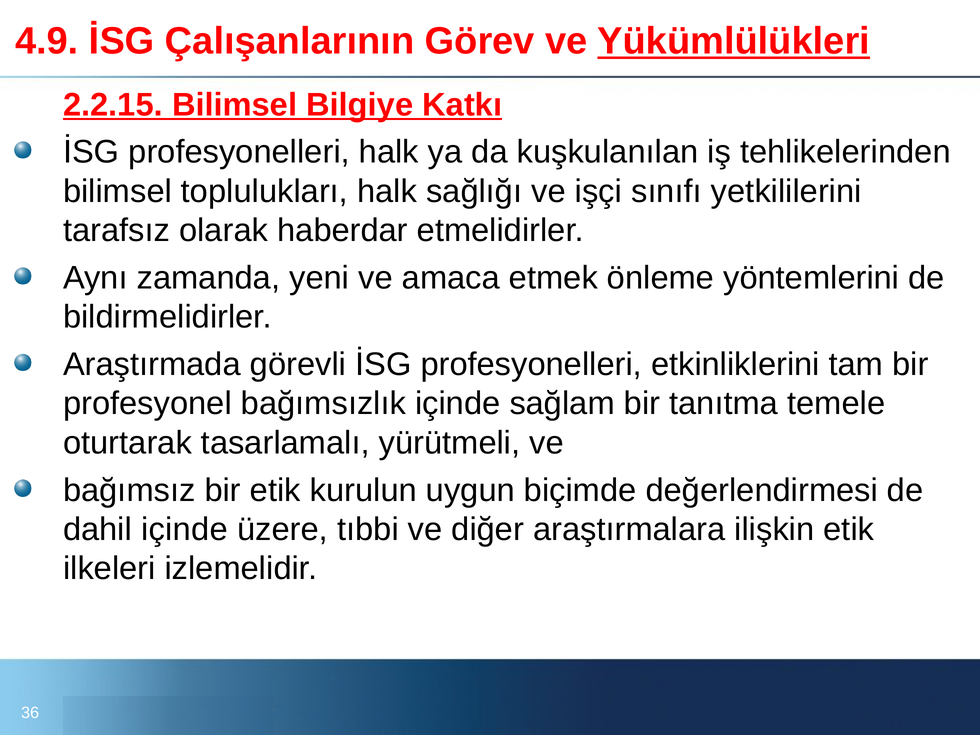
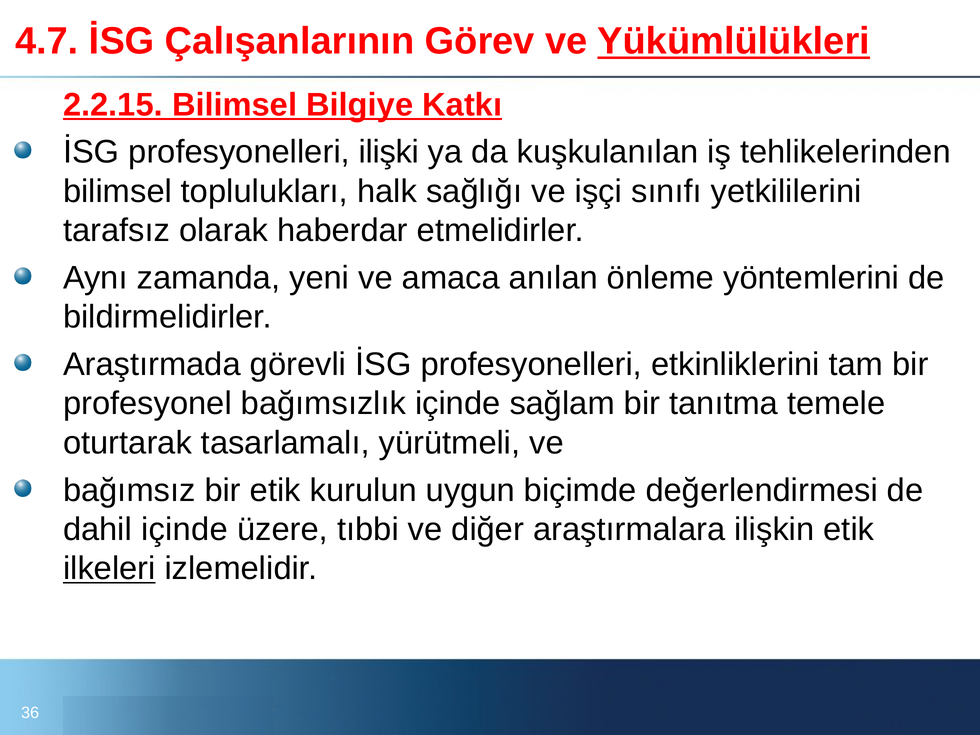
4.9: 4.9 -> 4.7
profesyonelleri halk: halk -> ilişki
etmek: etmek -> anılan
ilkeleri underline: none -> present
